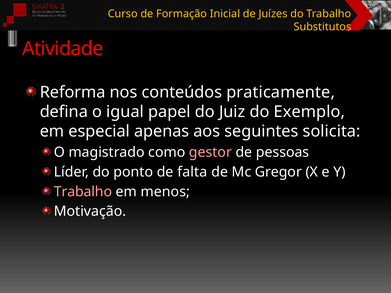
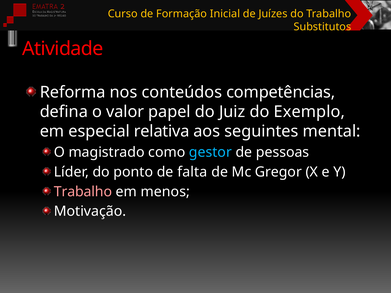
praticamente: praticamente -> competências
igual: igual -> valor
apenas: apenas -> relativa
solicita: solicita -> mental
gestor colour: pink -> light blue
